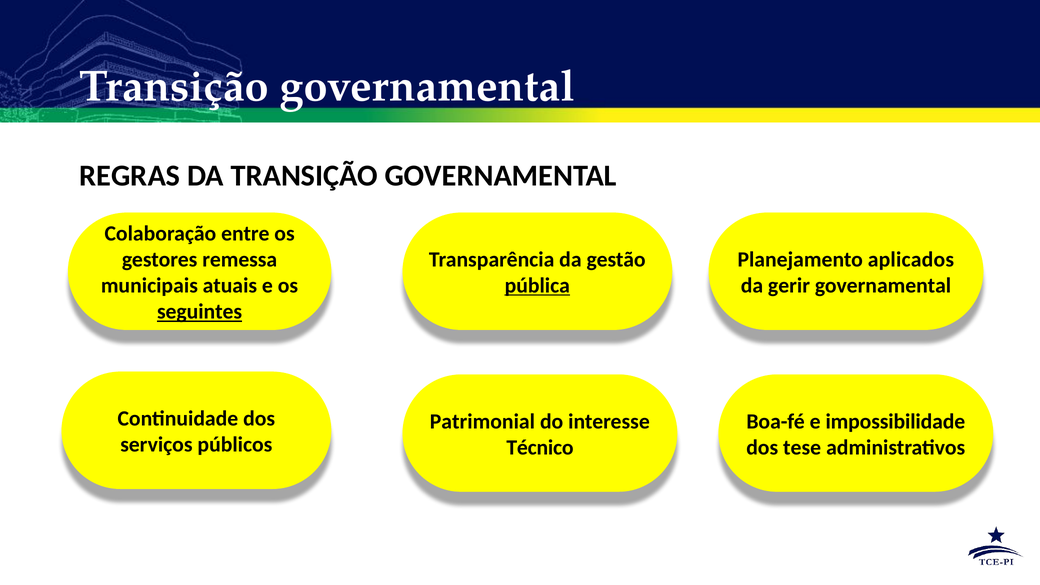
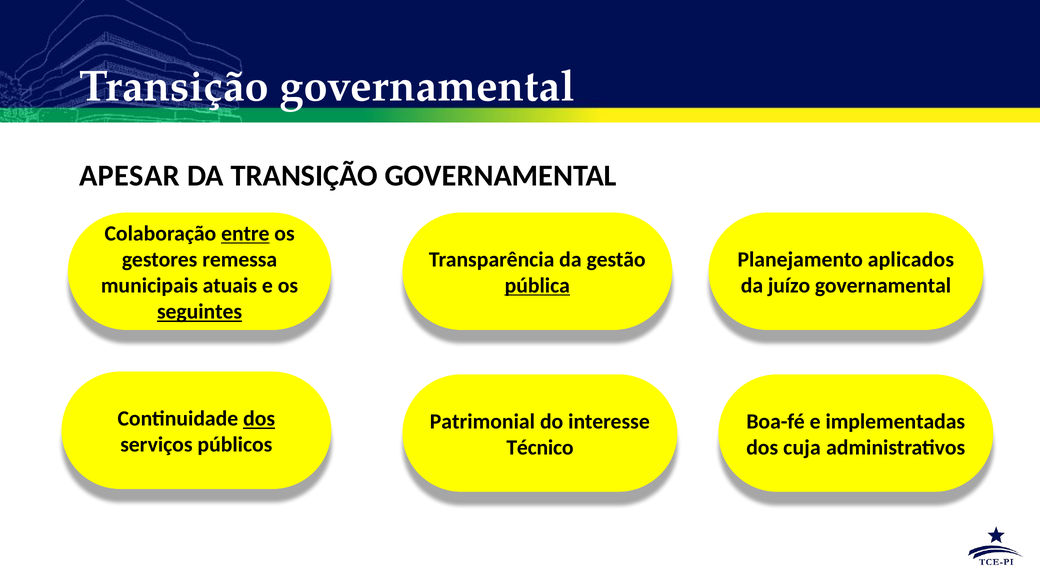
REGRAS: REGRAS -> APESAR
entre underline: none -> present
gerir: gerir -> juízo
dos at (259, 419) underline: none -> present
impossibilidade: impossibilidade -> implementadas
tese: tese -> cuja
